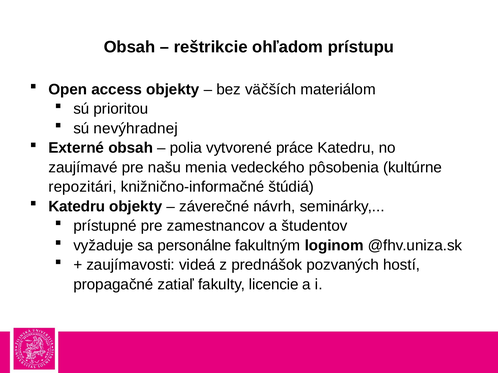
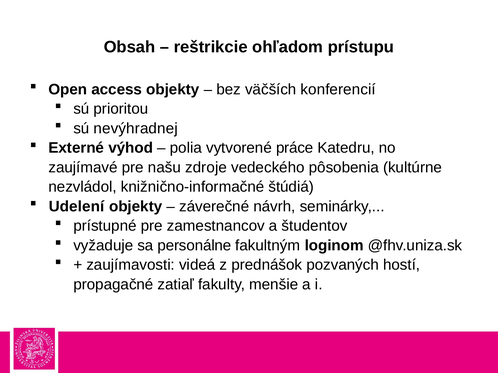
materiálom: materiálom -> konferencií
Externé obsah: obsah -> výhod
menia: menia -> zdroje
repozitári: repozitári -> nezvládol
Katedru at (77, 207): Katedru -> Udelení
licencie: licencie -> menšie
